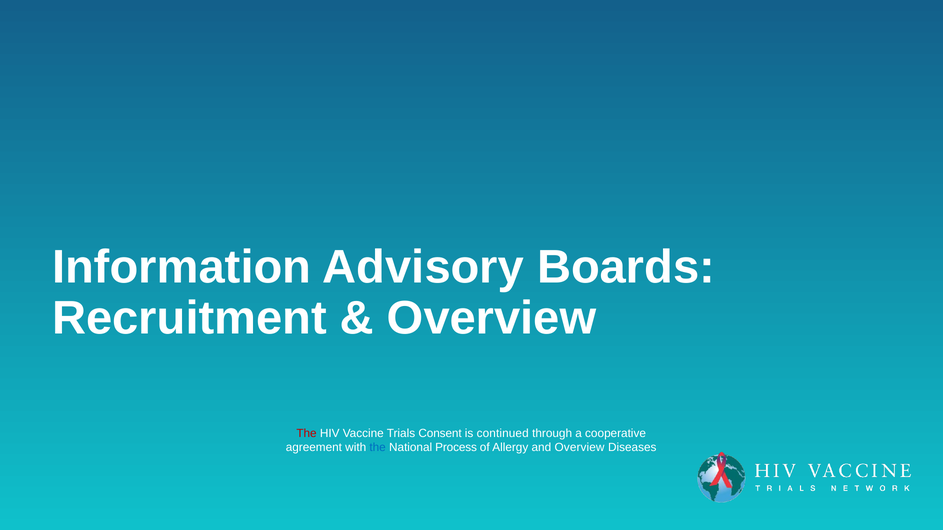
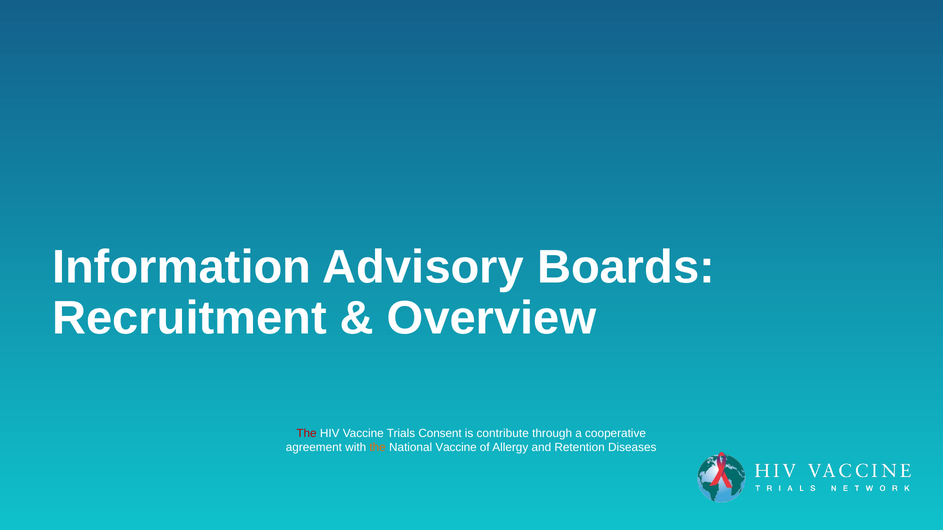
continued: continued -> contribute
the at (378, 448) colour: blue -> orange
National Process: Process -> Vaccine
and Overview: Overview -> Retention
